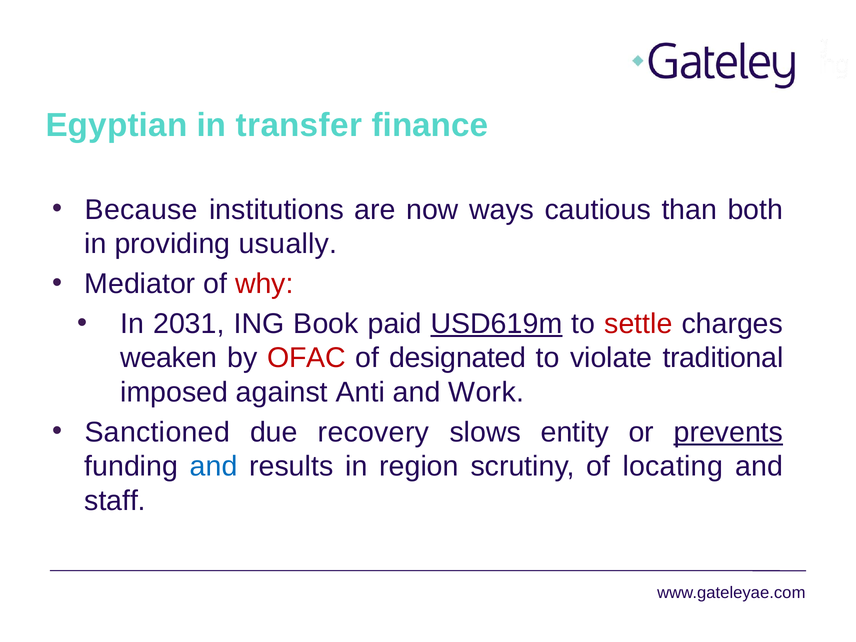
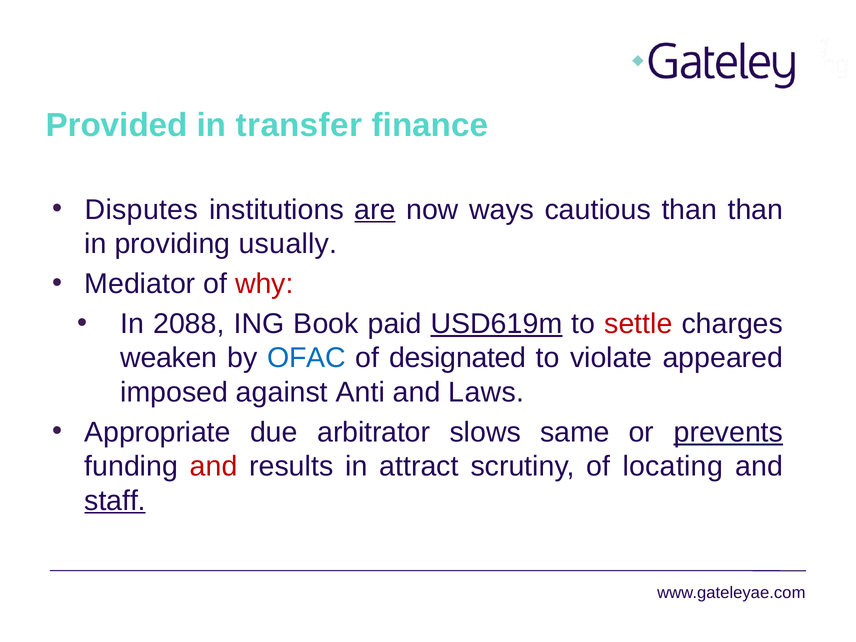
Egyptian: Egyptian -> Provided
Because: Because -> Disputes
are underline: none -> present
than both: both -> than
2031: 2031 -> 2088
OFAC colour: red -> blue
traditional: traditional -> appeared
Work: Work -> Laws
Sanctioned: Sanctioned -> Appropriate
recovery: recovery -> arbitrator
entity: entity -> same
and at (214, 466) colour: blue -> red
region: region -> attract
staff underline: none -> present
